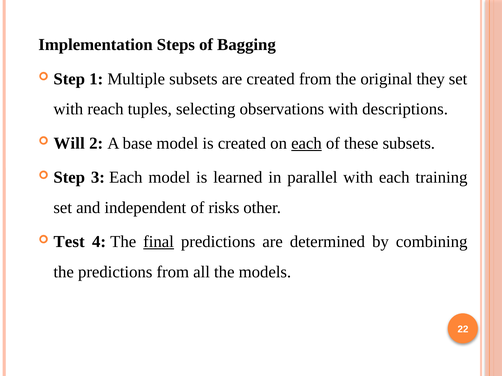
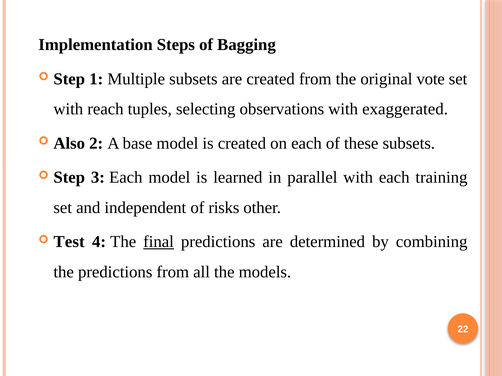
they: they -> vote
descriptions: descriptions -> exaggerated
Will: Will -> Also
each at (306, 143) underline: present -> none
